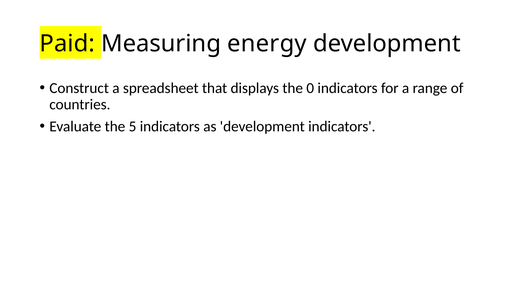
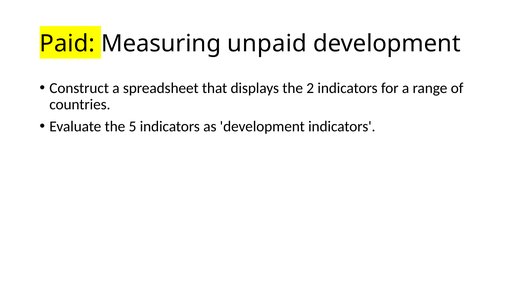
energy: energy -> unpaid
0: 0 -> 2
